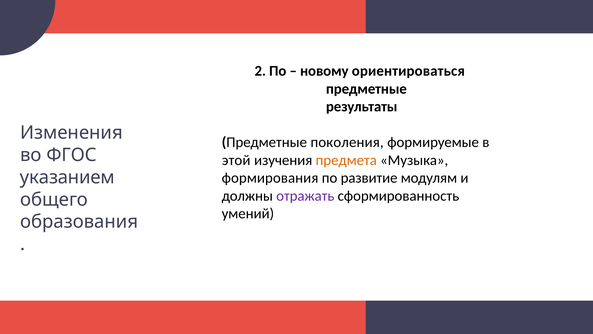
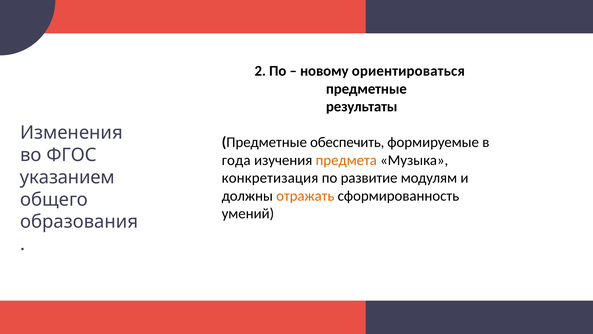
поколения: поколения -> обеспечить
этой: этой -> года
формирования: формирования -> конкретизация
отражать colour: purple -> orange
